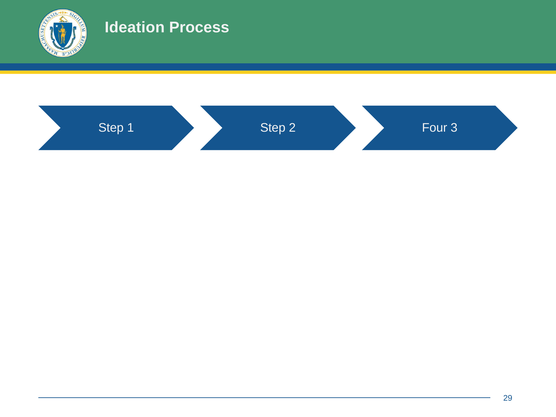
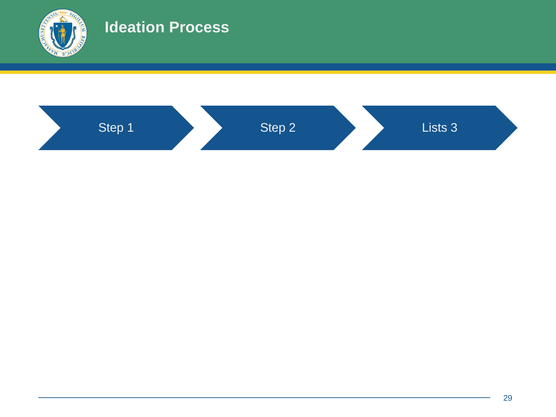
Four: Four -> Lists
